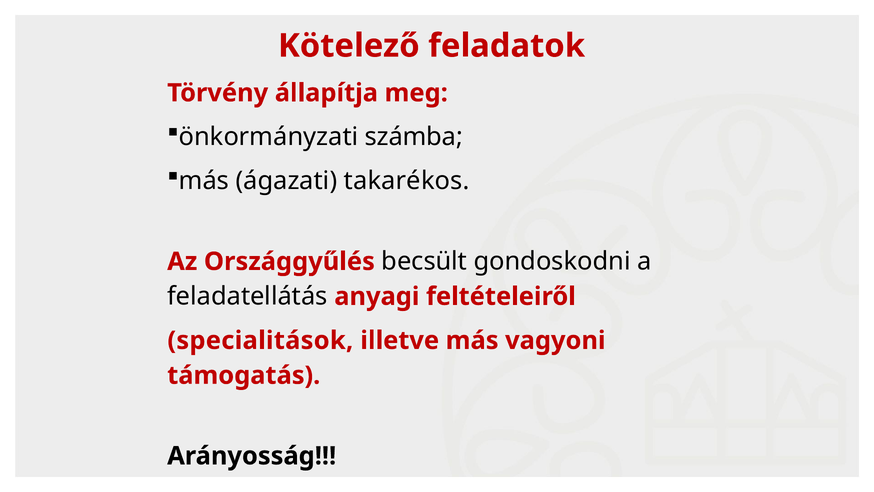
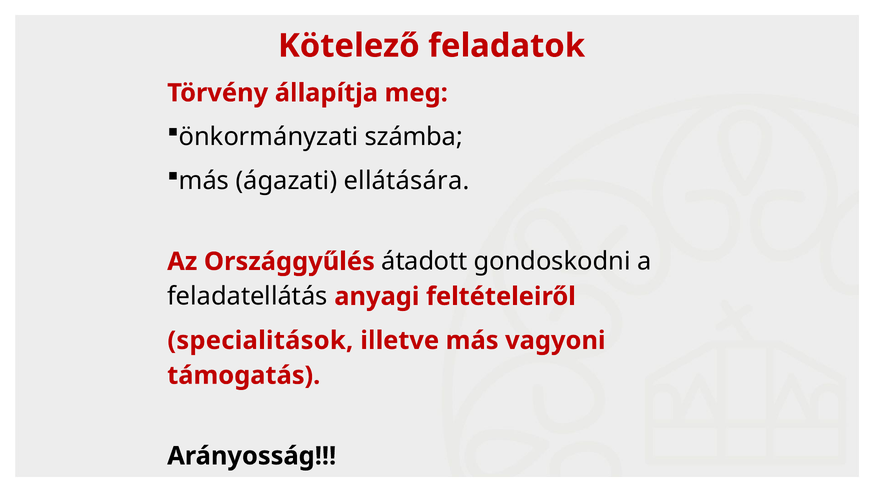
takarékos: takarékos -> ellátására
becsült: becsült -> átadott
